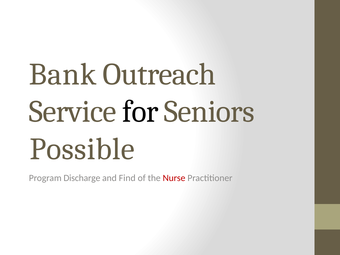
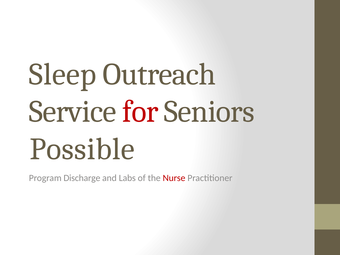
Bank: Bank -> Sleep
for colour: black -> red
Find: Find -> Labs
